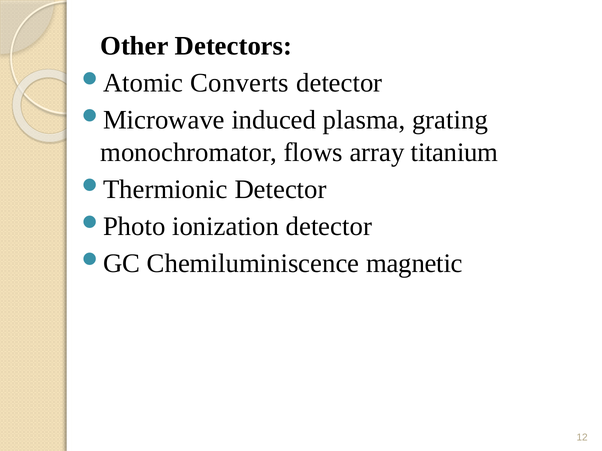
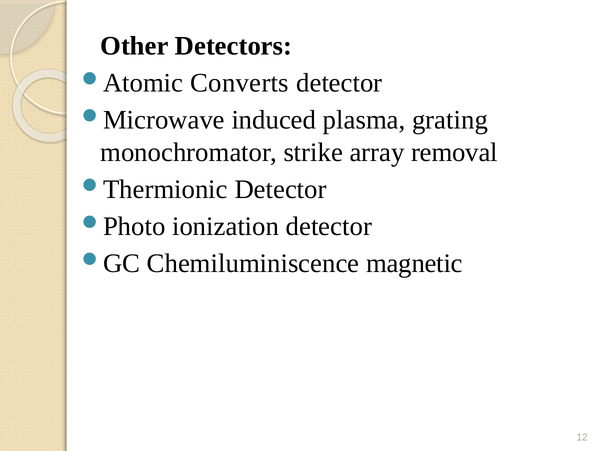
flows: flows -> strike
titanium: titanium -> removal
